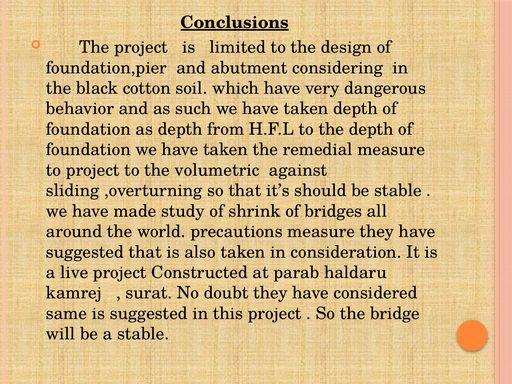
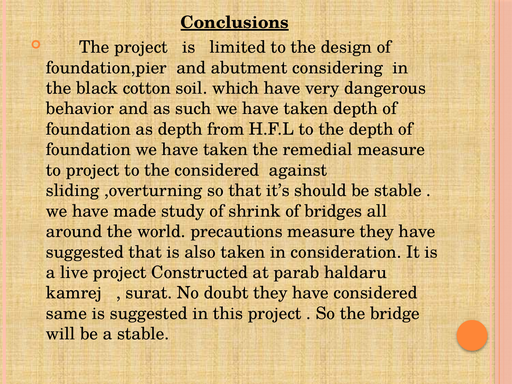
the volumetric: volumetric -> considered
